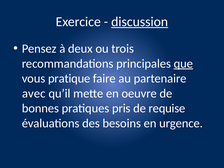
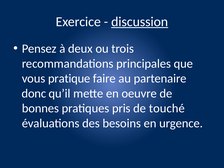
que underline: present -> none
avec: avec -> donc
requise: requise -> touché
